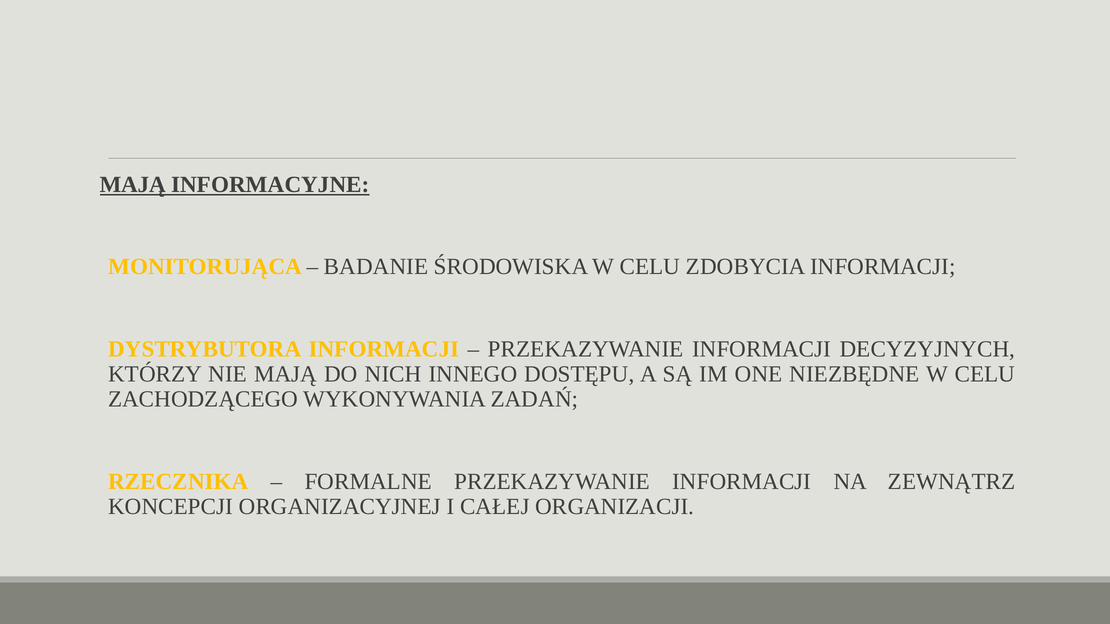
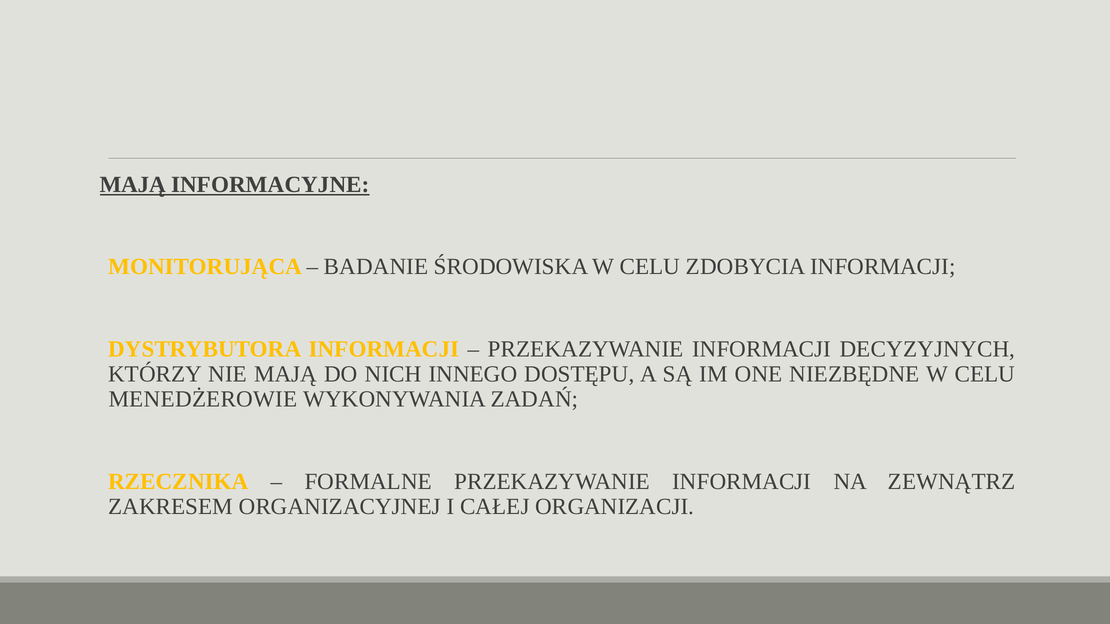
ZACHODZĄCEGO: ZACHODZĄCEGO -> MENEDŻEROWIE
KONCEPCJI: KONCEPCJI -> ZAKRESEM
